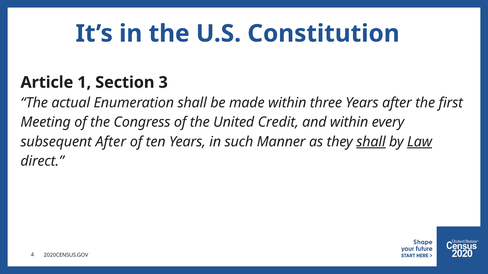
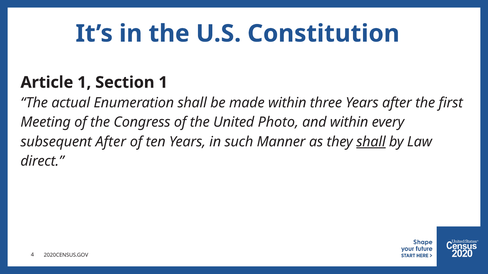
Section 3: 3 -> 1
Credit: Credit -> Photo
Law underline: present -> none
